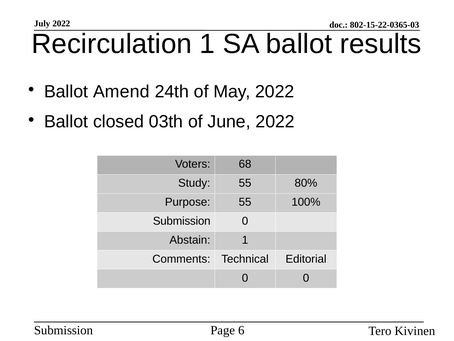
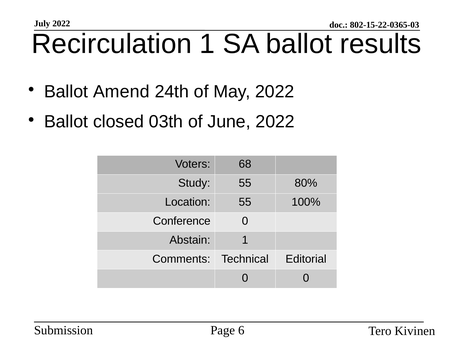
Purpose: Purpose -> Location
Submission at (182, 221): Submission -> Conference
